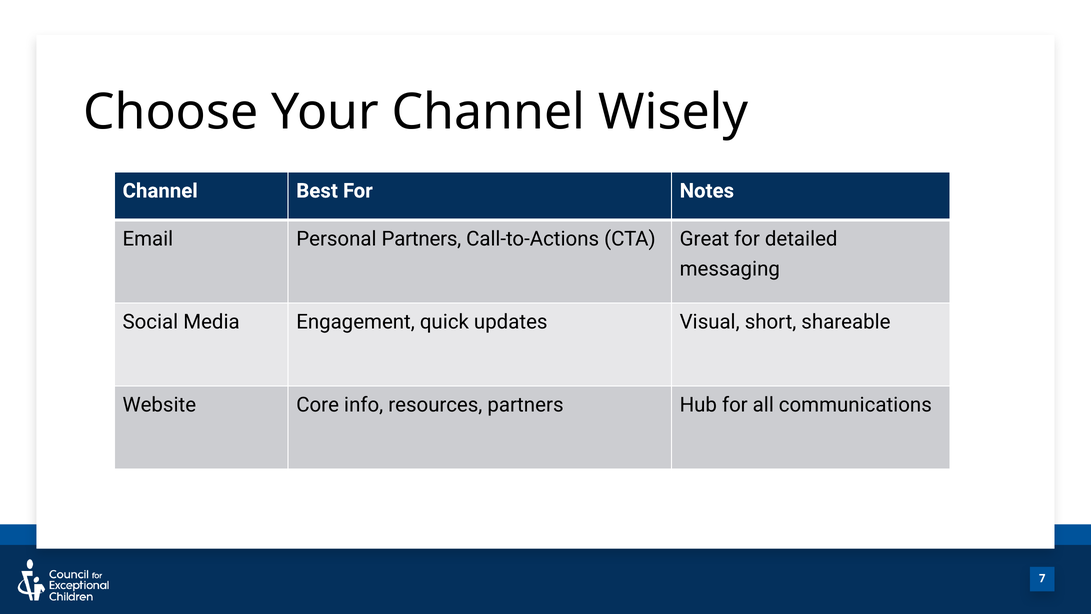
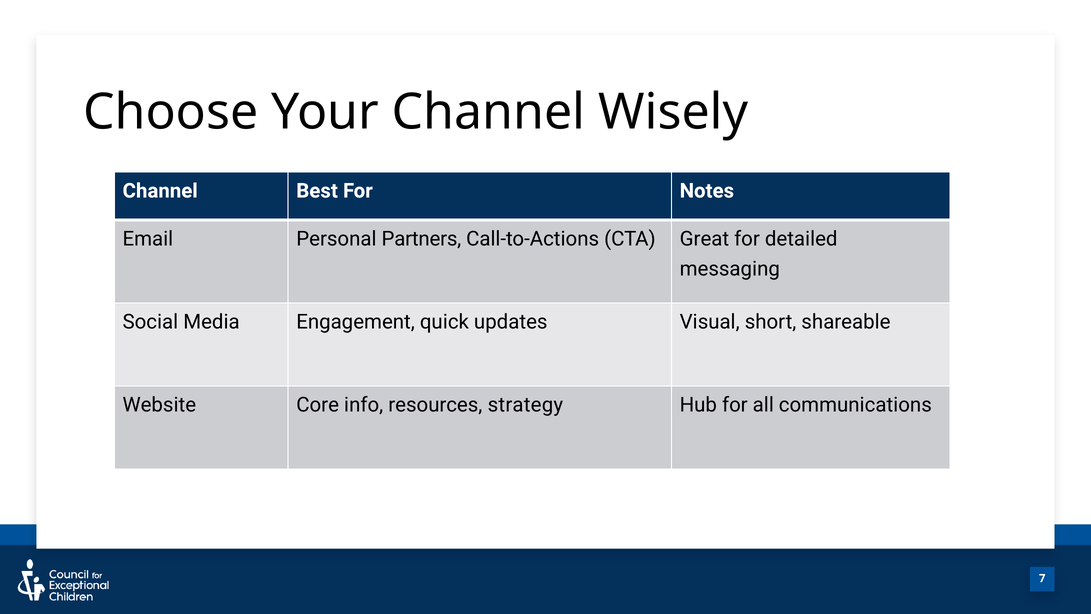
resources partners: partners -> strategy
